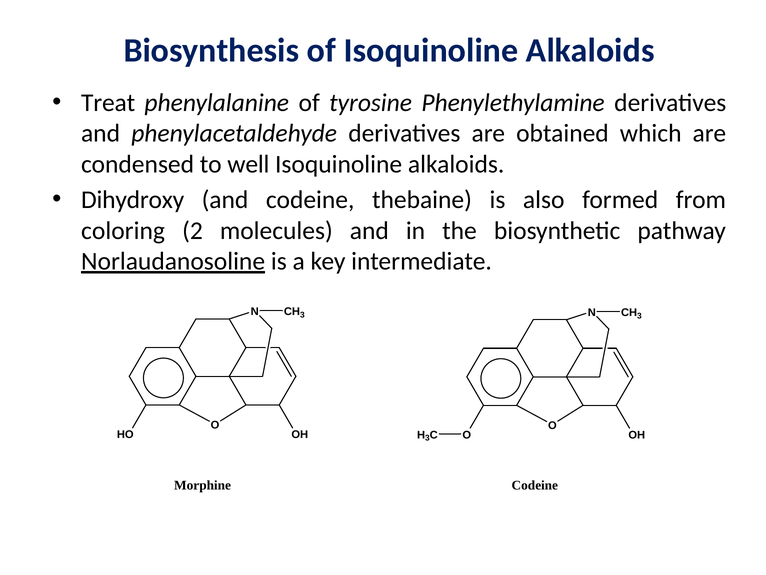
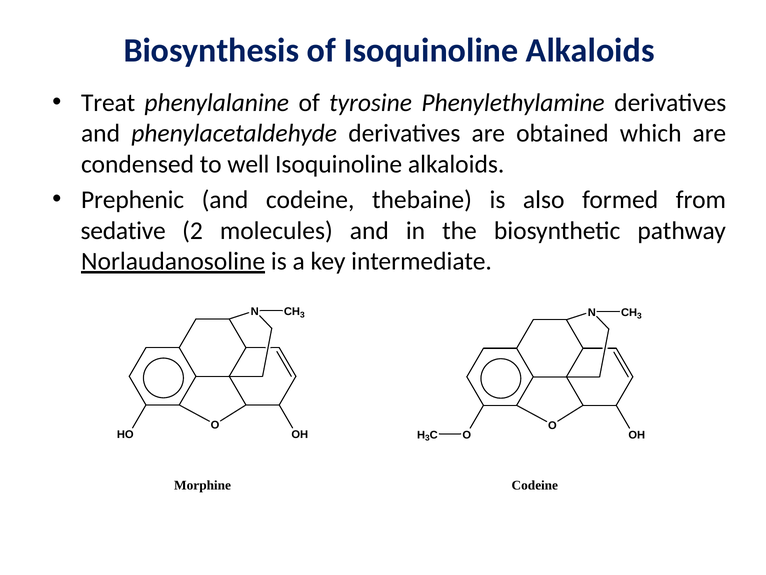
Dihydroxy: Dihydroxy -> Prephenic
coloring: coloring -> sedative
